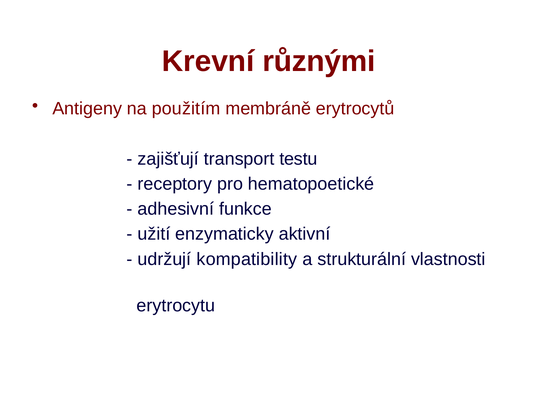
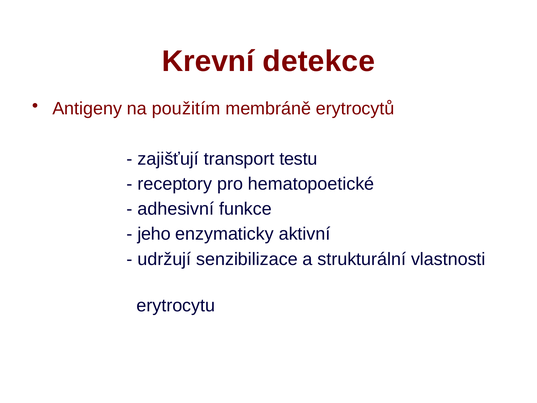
různými: různými -> detekce
užití: užití -> jeho
kompatibility: kompatibility -> senzibilizace
